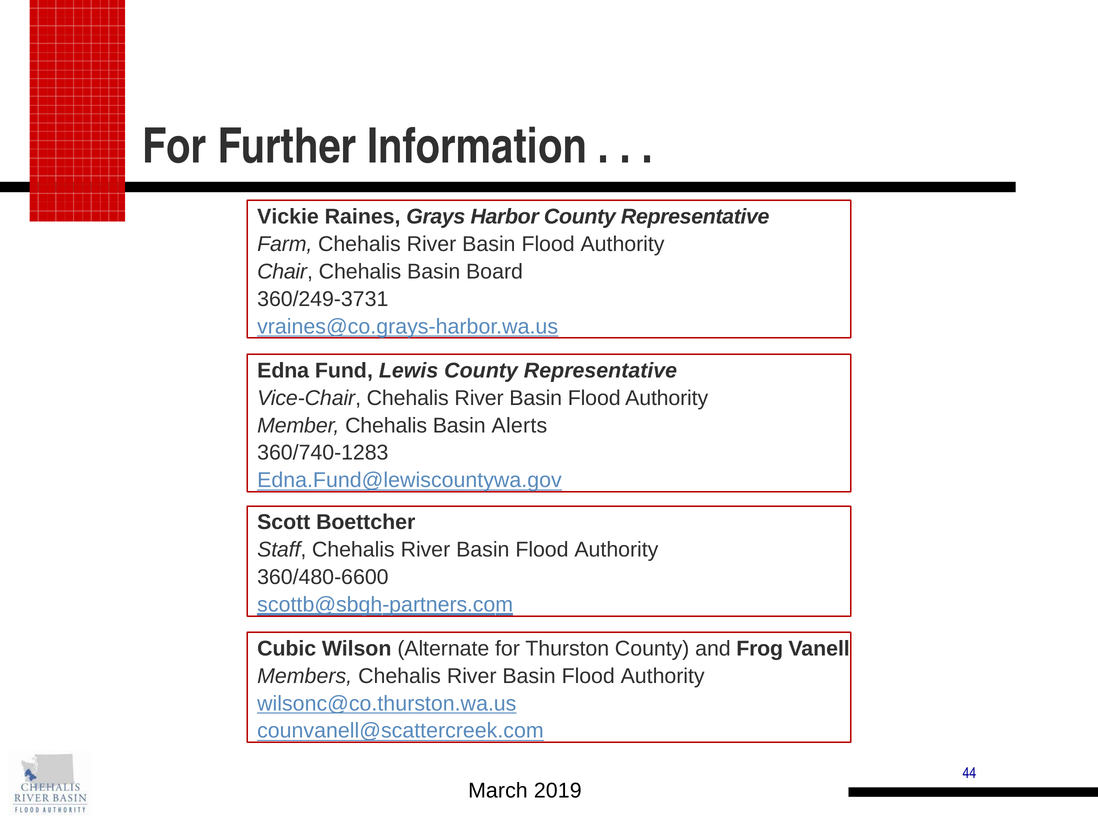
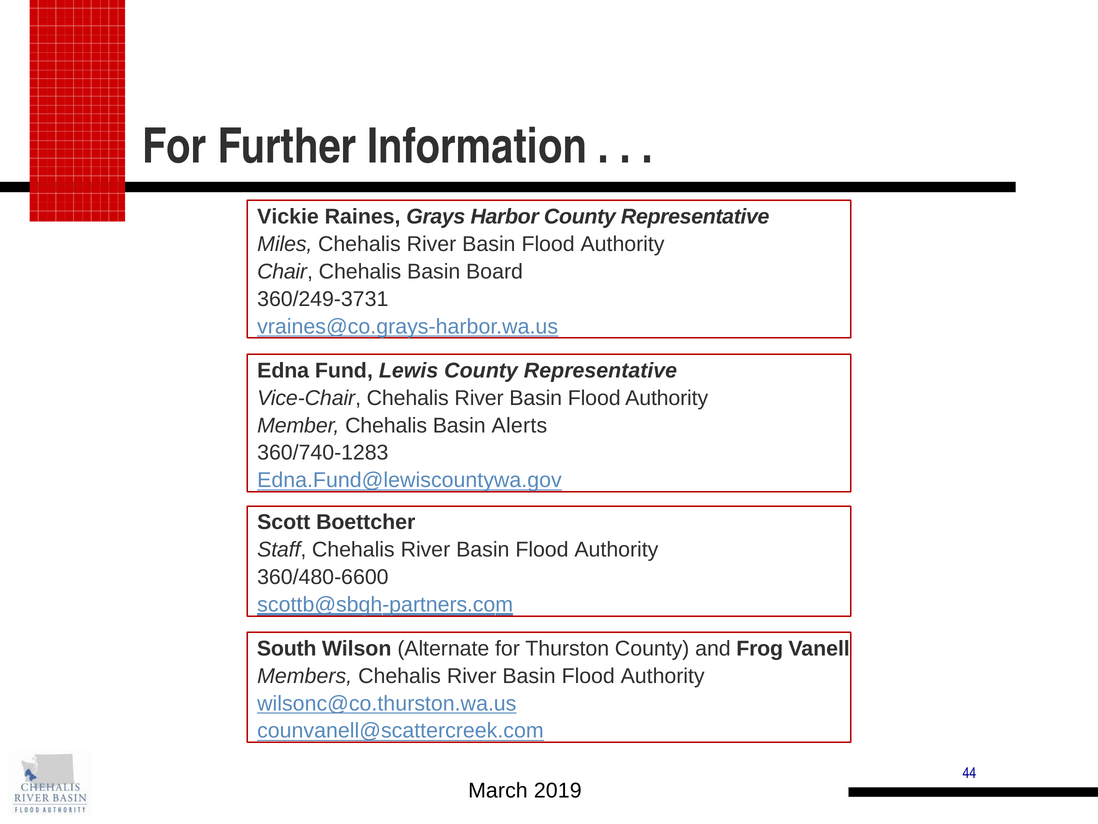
Farm: Farm -> Miles
Cubic: Cubic -> South
